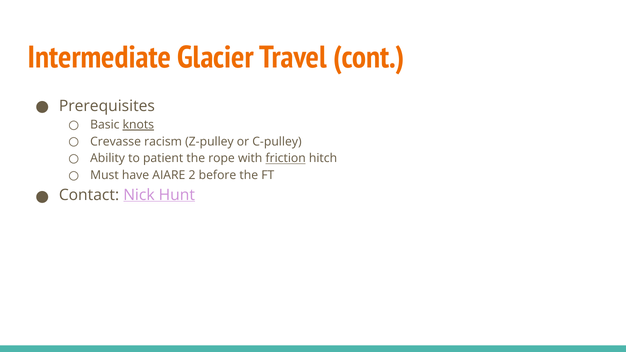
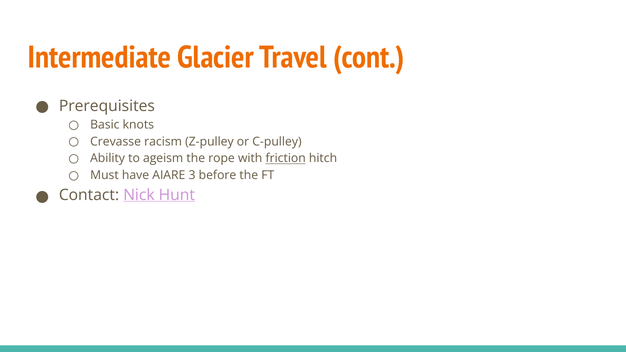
knots underline: present -> none
patient: patient -> ageism
2: 2 -> 3
